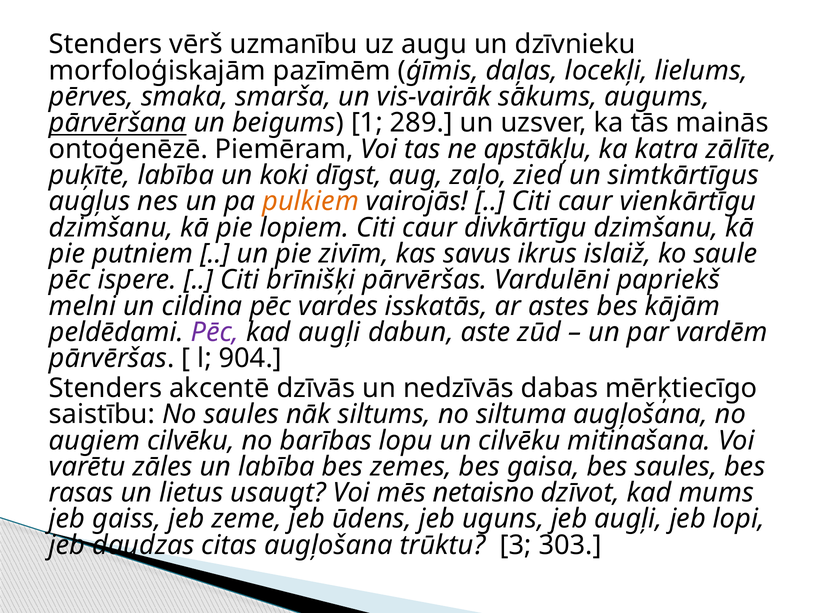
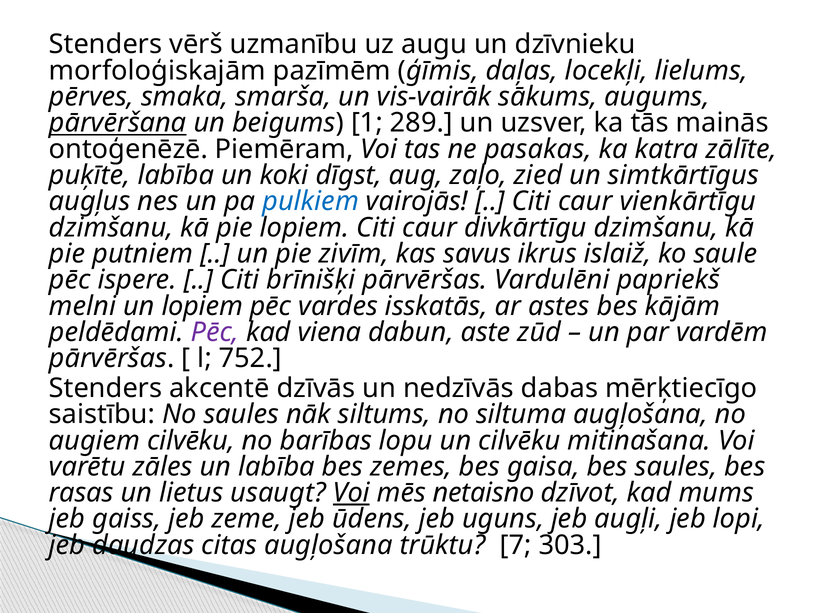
apstākļu: apstākļu -> pasakas
pulkiem colour: orange -> blue
un cildina: cildina -> lopiem
kad augļi: augļi -> viena
904: 904 -> 752
Voi at (351, 493) underline: none -> present
3: 3 -> 7
